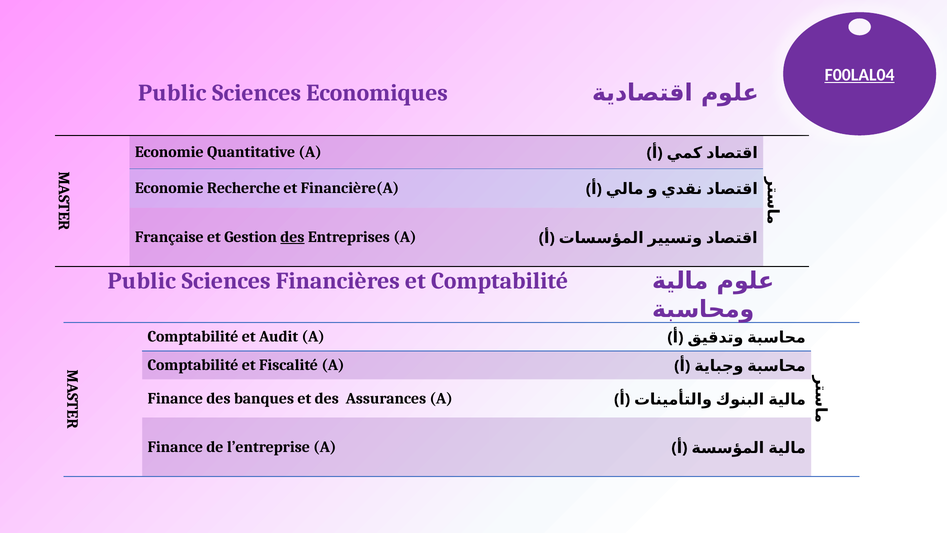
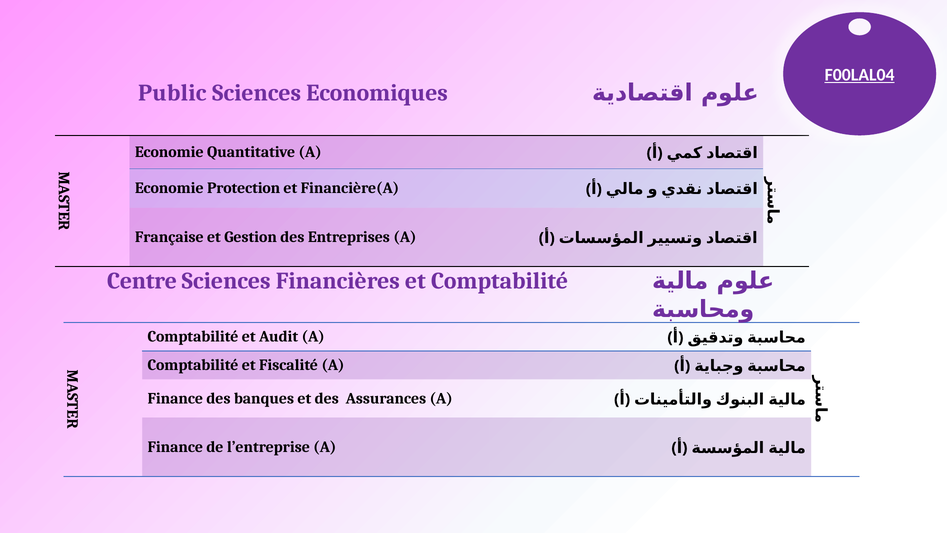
Recherche: Recherche -> Protection
des at (292, 237) underline: present -> none
Public at (142, 281): Public -> Centre
